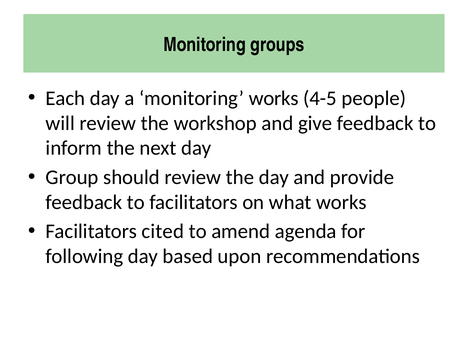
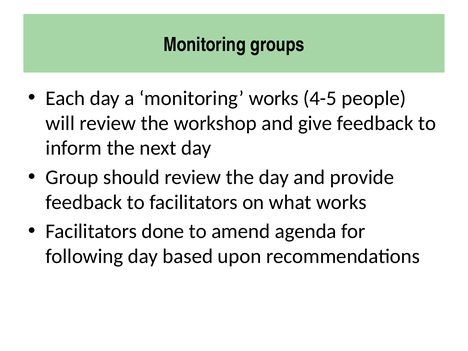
cited: cited -> done
